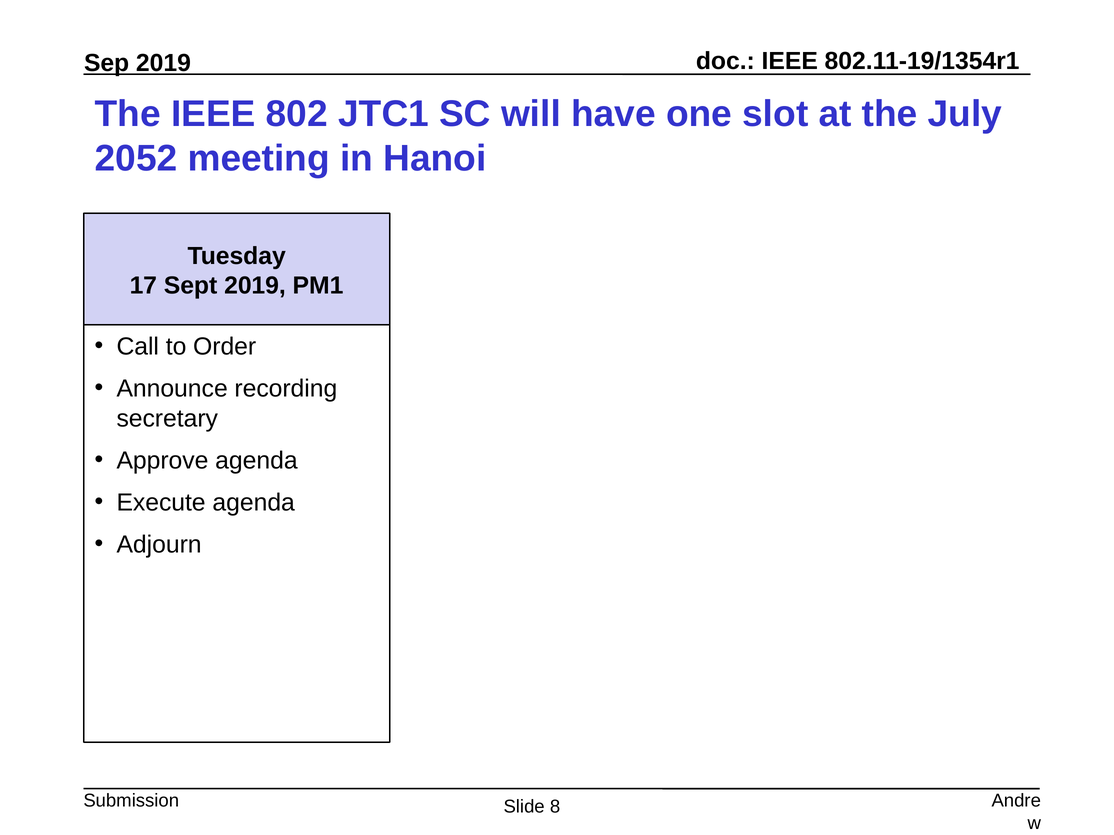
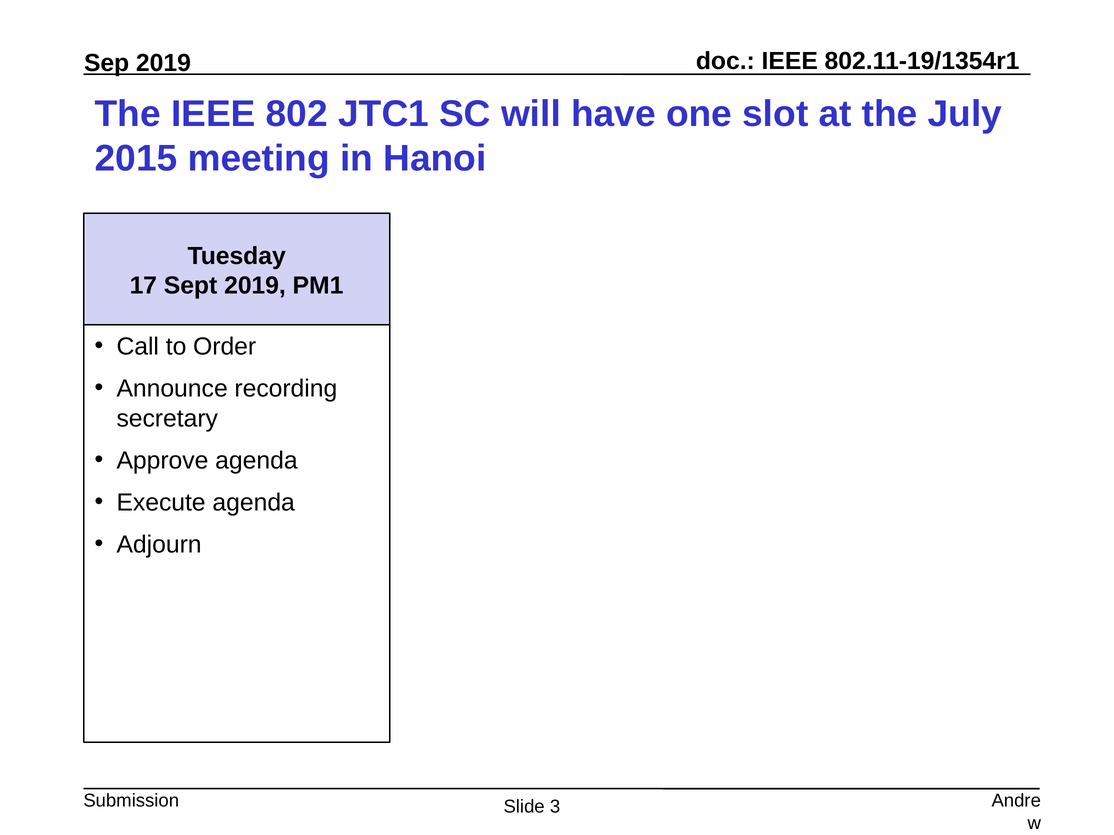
2052: 2052 -> 2015
8: 8 -> 3
